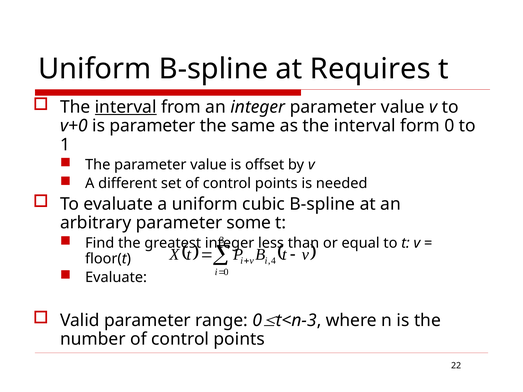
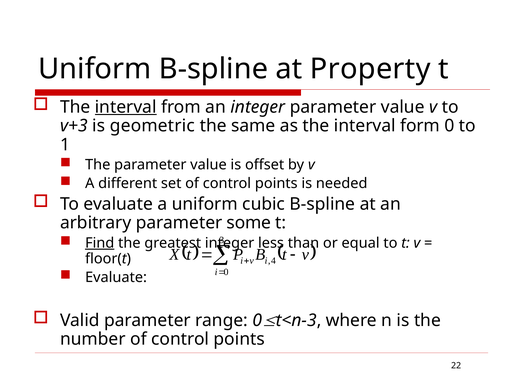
Requires: Requires -> Property
v+0: v+0 -> v+3
is parameter: parameter -> geometric
Find underline: none -> present
